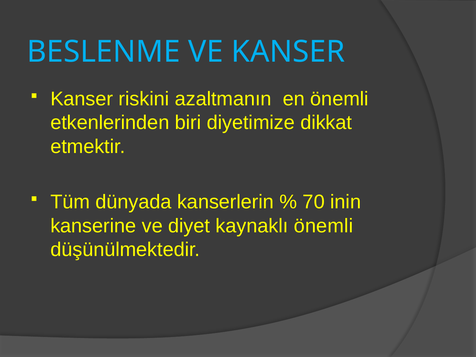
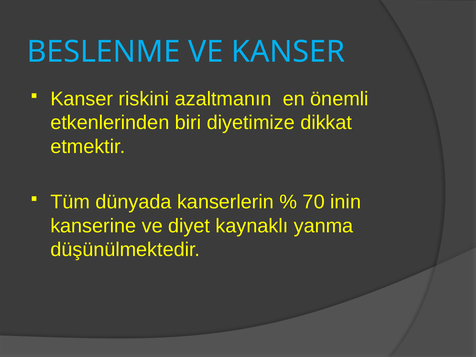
kaynaklı önemli: önemli -> yanma
